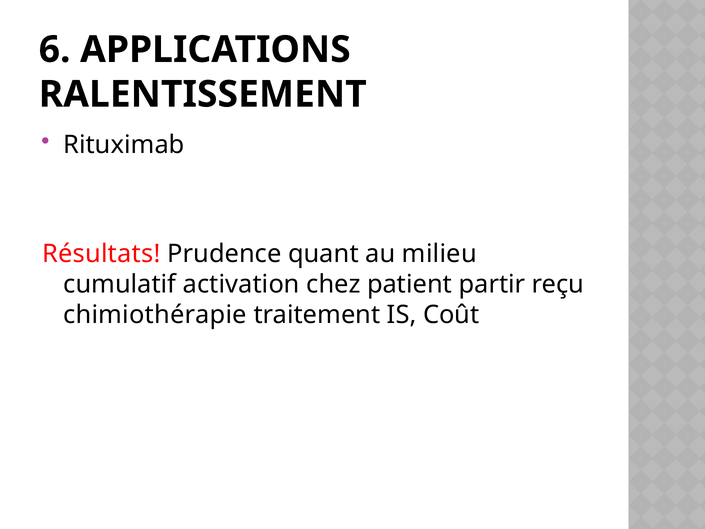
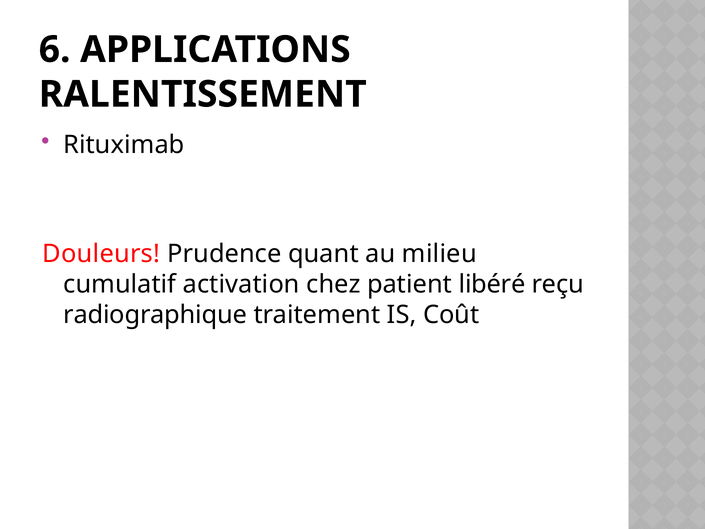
Résultats: Résultats -> Douleurs
partir: partir -> libéré
chimiothérapie: chimiothérapie -> radiographique
